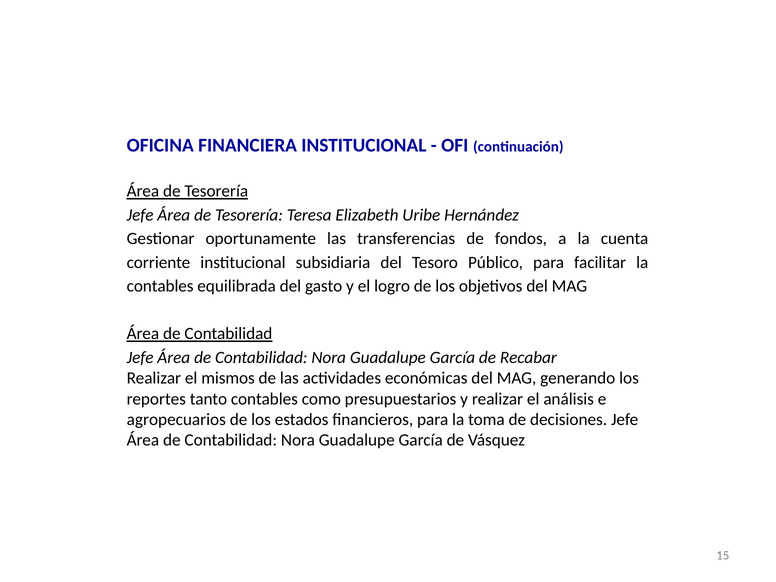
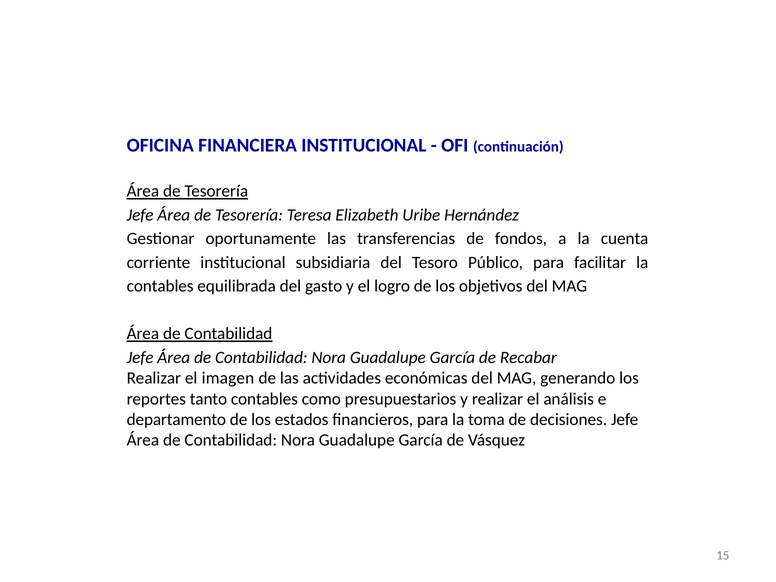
mismos: mismos -> imagen
agropecuarios: agropecuarios -> departamento
